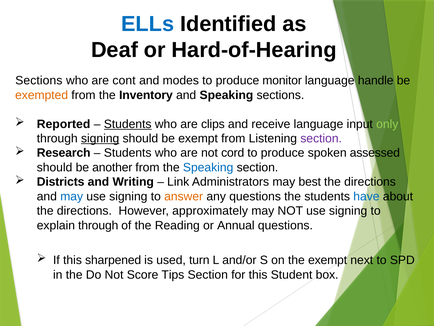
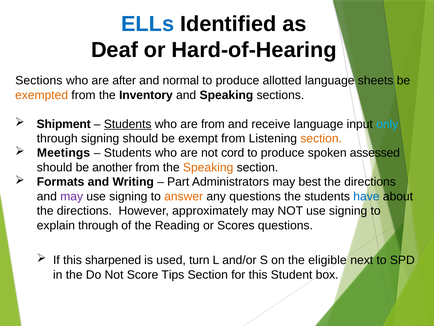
cont: cont -> after
modes: modes -> normal
monitor: monitor -> allotted
handle: handle -> sheets
Reported: Reported -> Shipment
are clips: clips -> from
only colour: light green -> light blue
signing at (100, 138) underline: present -> none
section at (321, 138) colour: purple -> orange
Research: Research -> Meetings
Speaking at (208, 167) colour: blue -> orange
Districts: Districts -> Formats
Link: Link -> Part
may at (72, 196) colour: blue -> purple
Annual: Annual -> Scores
the exempt: exempt -> eligible
